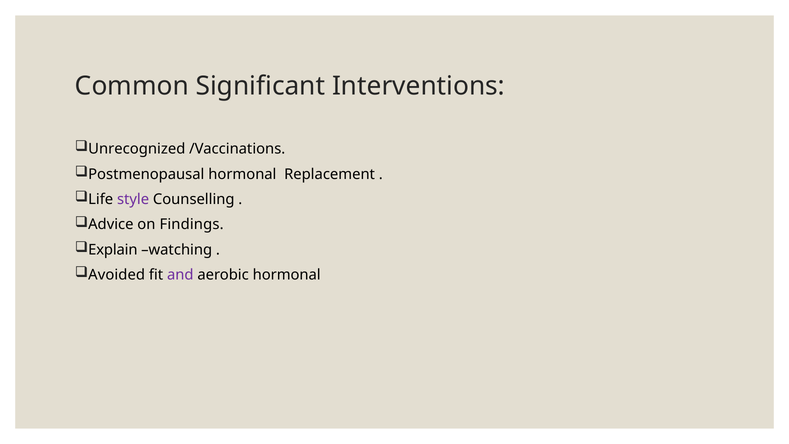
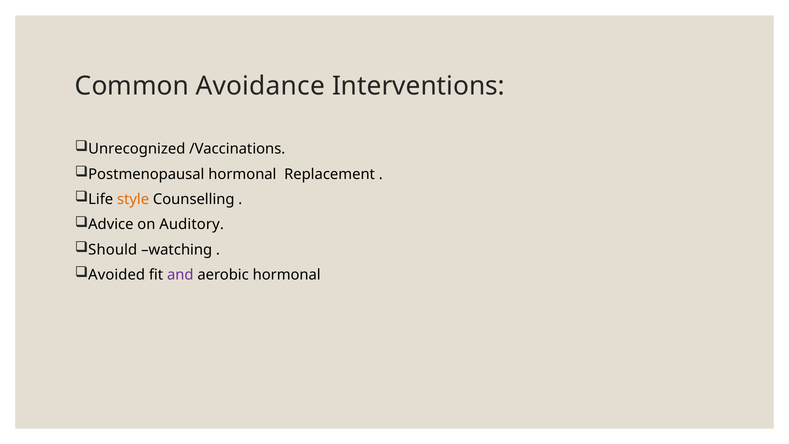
Significant: Significant -> Avoidance
style colour: purple -> orange
Findings: Findings -> Auditory
Explain: Explain -> Should
